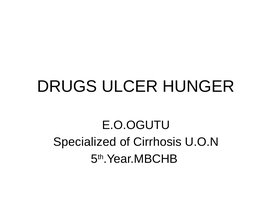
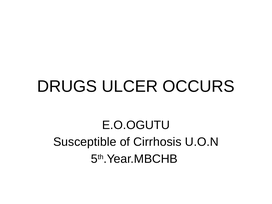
HUNGER: HUNGER -> OCCURS
Specialized: Specialized -> Susceptible
